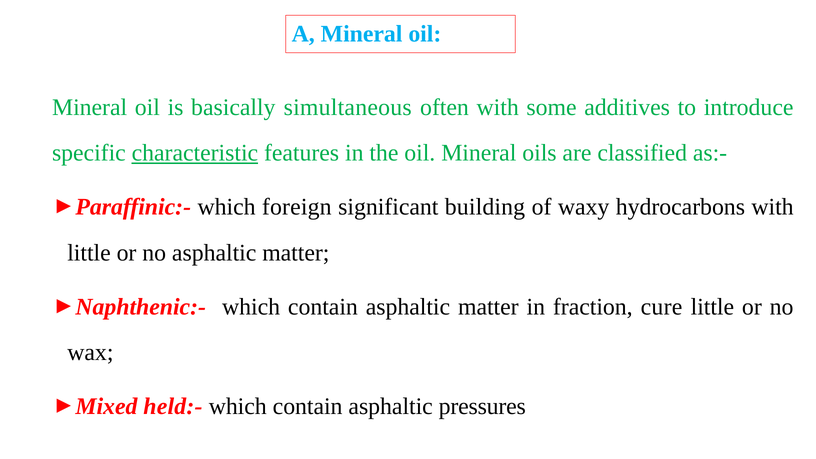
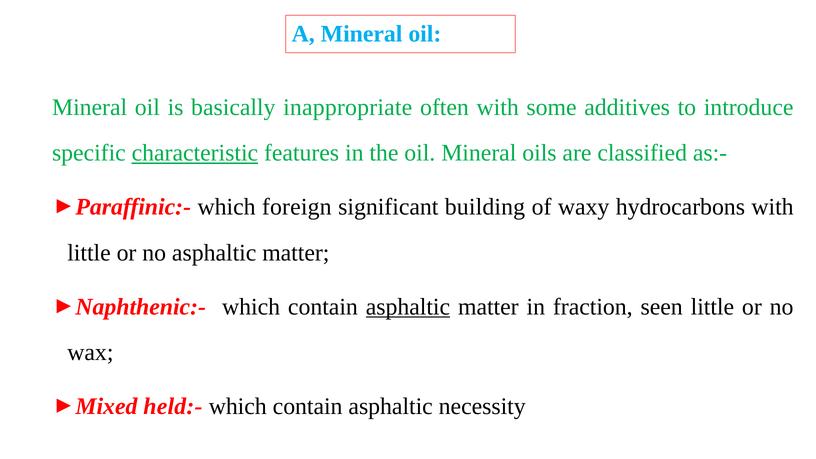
simultaneous: simultaneous -> inappropriate
asphaltic at (408, 307) underline: none -> present
cure: cure -> seen
pressures: pressures -> necessity
